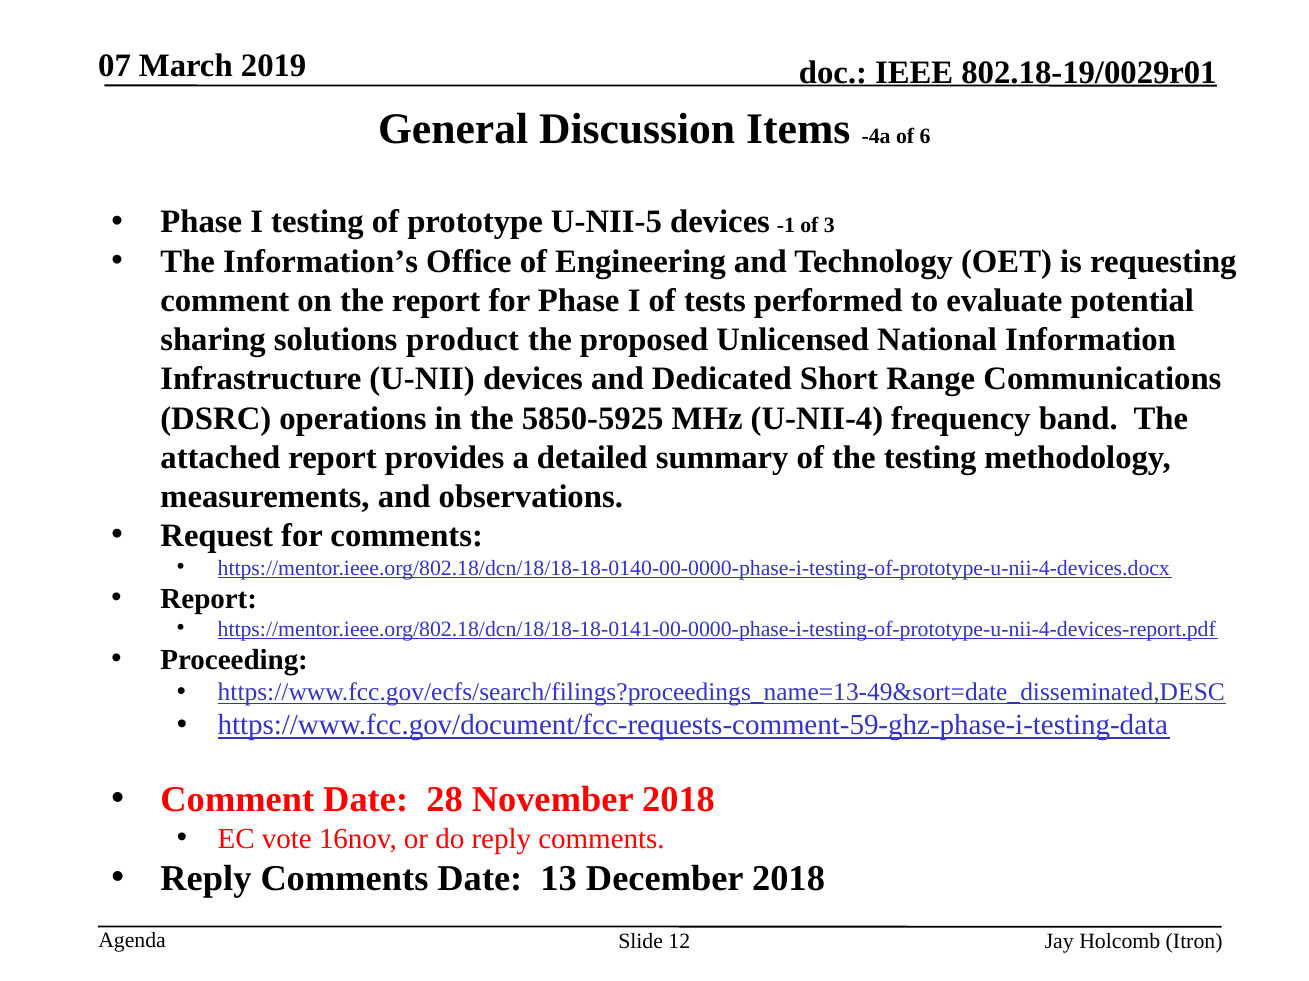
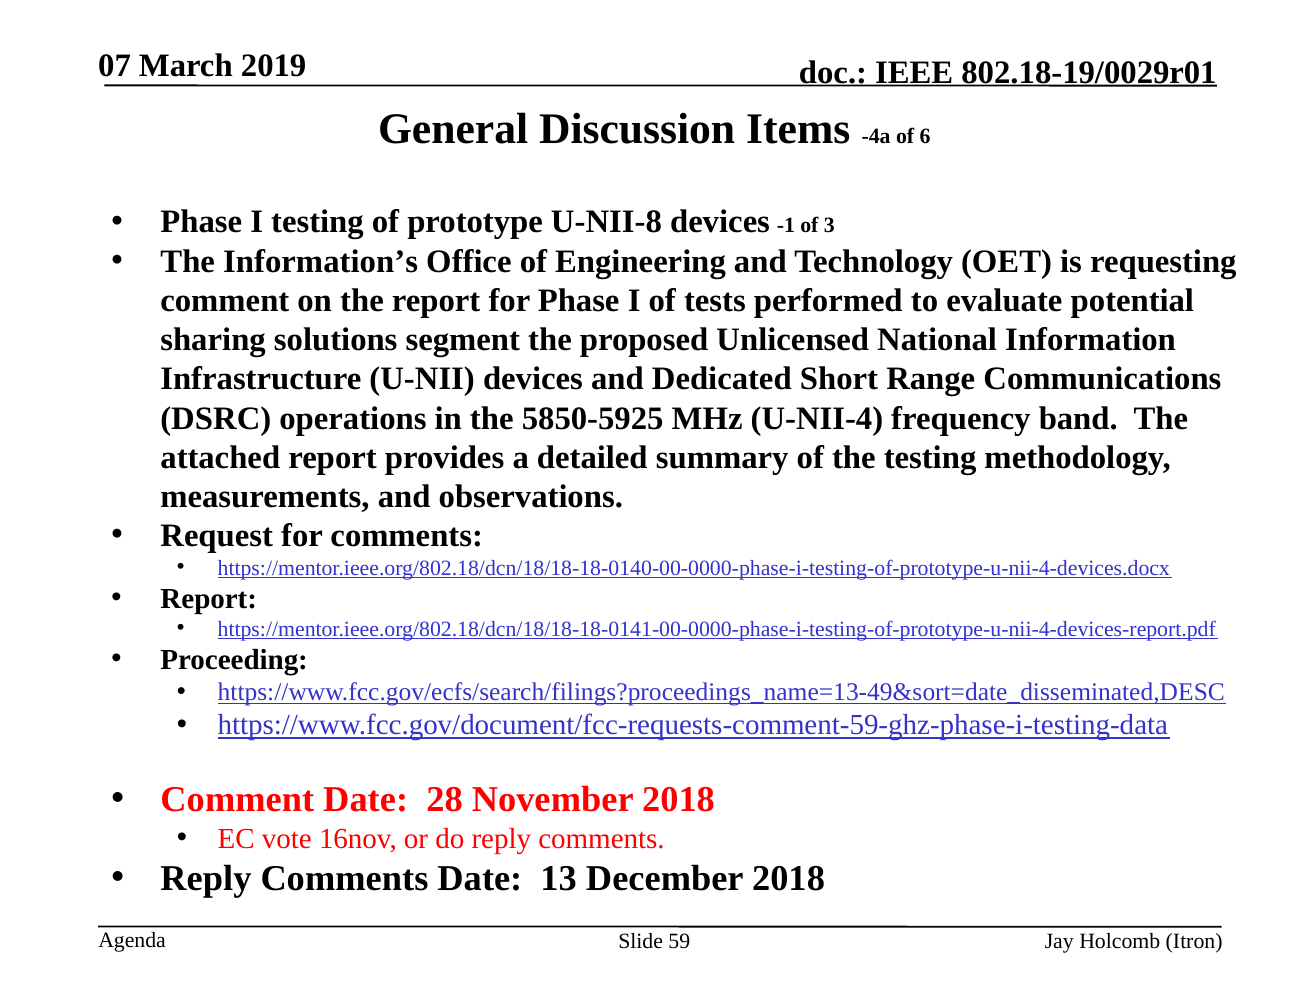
U-NII-5: U-NII-5 -> U-NII-8
product: product -> segment
12: 12 -> 59
